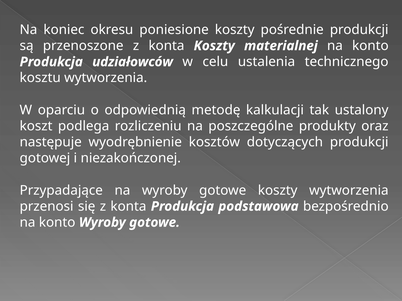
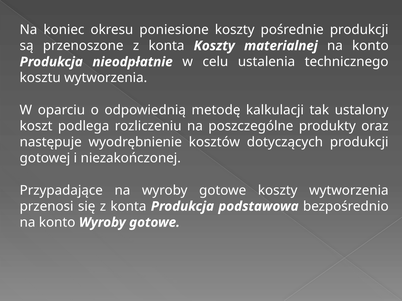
udziałowców: udziałowców -> nieodpłatnie
